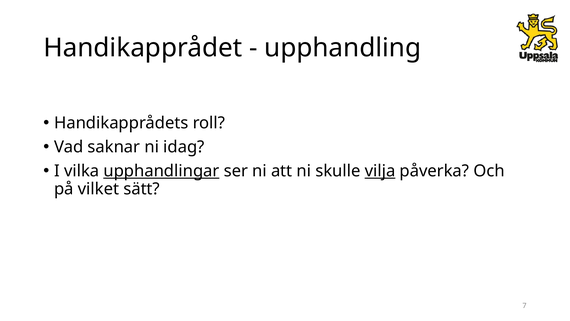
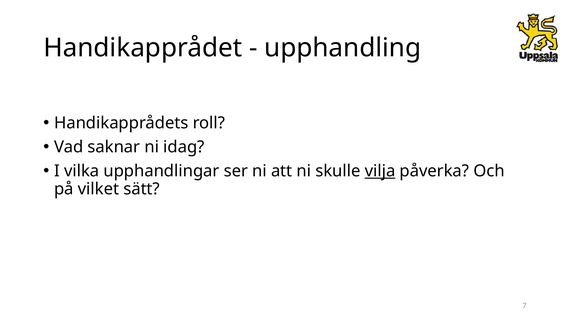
upphandlingar underline: present -> none
